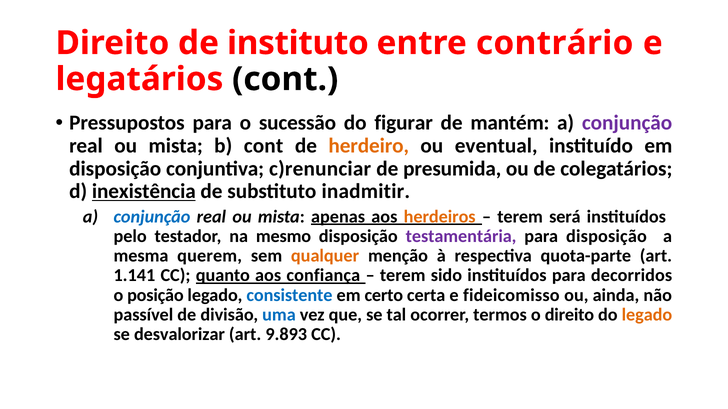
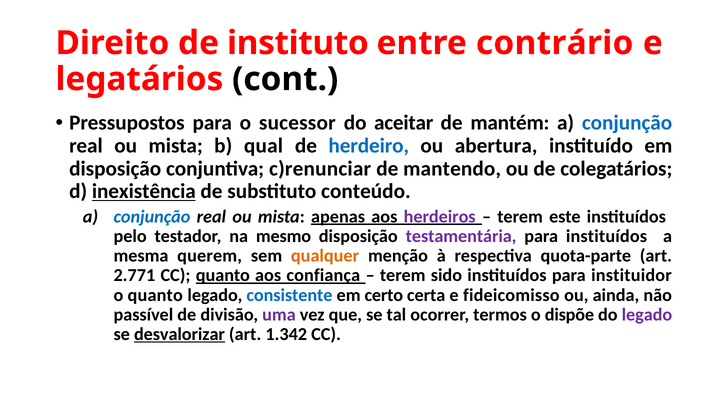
sucessão: sucessão -> sucessor
figurar: figurar -> aceitar
conjunção at (627, 123) colour: purple -> blue
b cont: cont -> qual
herdeiro colour: orange -> blue
eventual: eventual -> abertura
presumida: presumida -> mantendo
inadmitir: inadmitir -> conteúdo
herdeiros colour: orange -> purple
será: será -> este
para disposição: disposição -> instituídos
1.141: 1.141 -> 2.771
decorridos: decorridos -> instituidor
o posição: posição -> quanto
uma colour: blue -> purple
o direito: direito -> dispõe
legado at (647, 315) colour: orange -> purple
desvalorizar underline: none -> present
9.893: 9.893 -> 1.342
